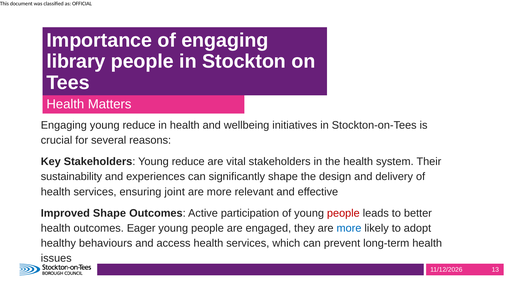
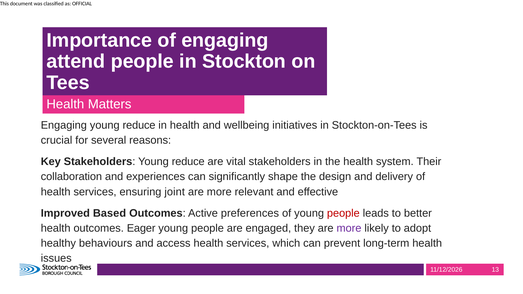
library: library -> attend
sustainability: sustainability -> collaboration
Improved Shape: Shape -> Based
participation: participation -> preferences
more at (349, 228) colour: blue -> purple
